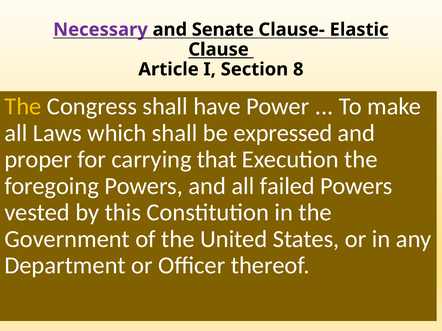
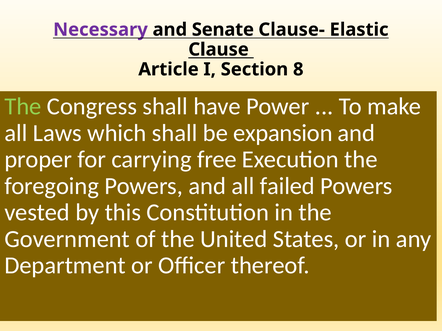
The at (23, 107) colour: yellow -> light green
expressed: expressed -> expansion
that: that -> free
